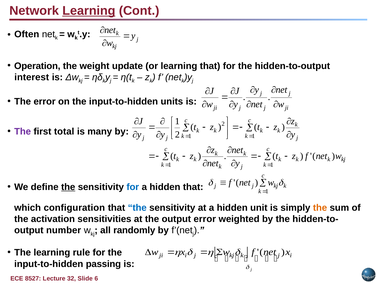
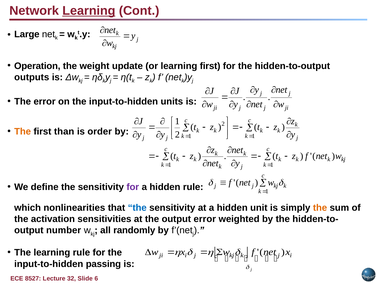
Often: Often -> Large
learning that: that -> first
interest: interest -> outputs
The at (23, 131) colour: purple -> orange
total: total -> than
many: many -> order
the at (68, 187) underline: present -> none
for at (133, 187) colour: blue -> purple
hidden that: that -> rule
configuration: configuration -> nonlinearities
